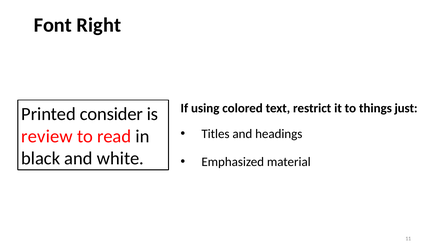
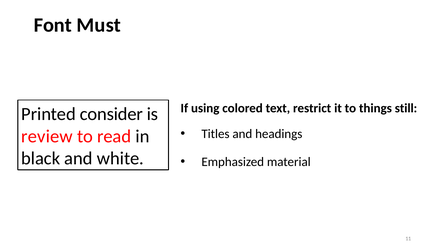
Right: Right -> Must
just: just -> still
